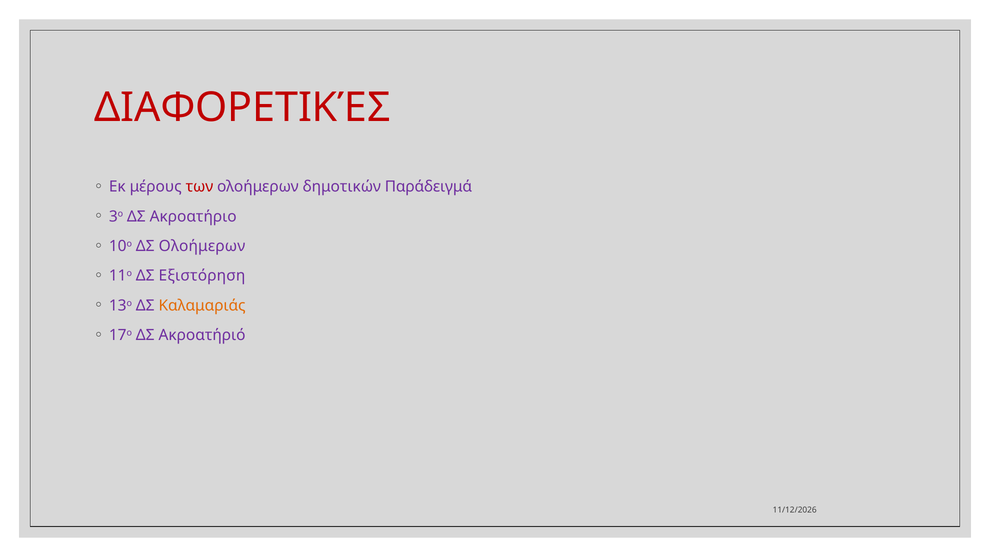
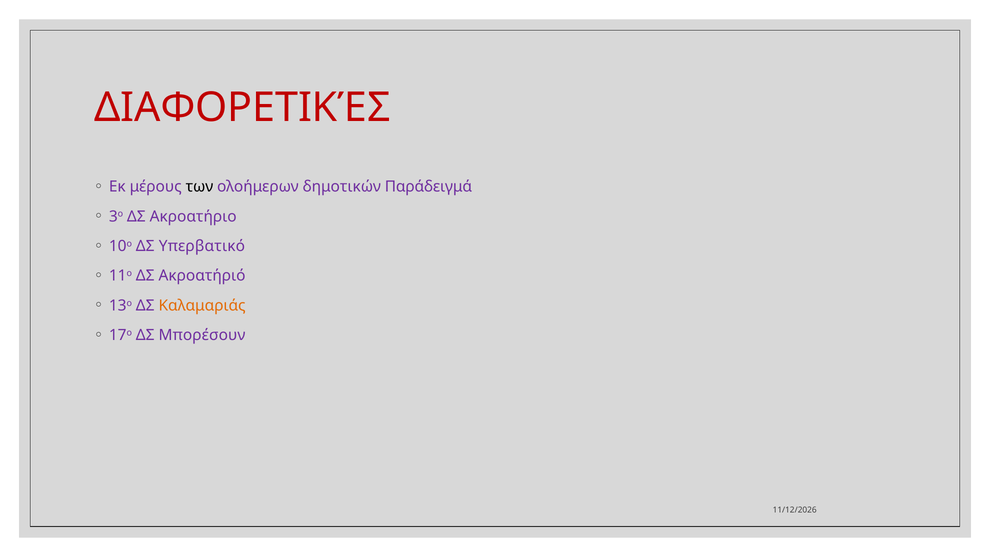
των colour: red -> black
ΔΣ Ολοήμερων: Ολοήμερων -> Υπερβατικό
Εξιστόρηση: Εξιστόρηση -> Ακροατήριό
Ακροατήριό: Ακροατήριό -> Μπορέσουν
